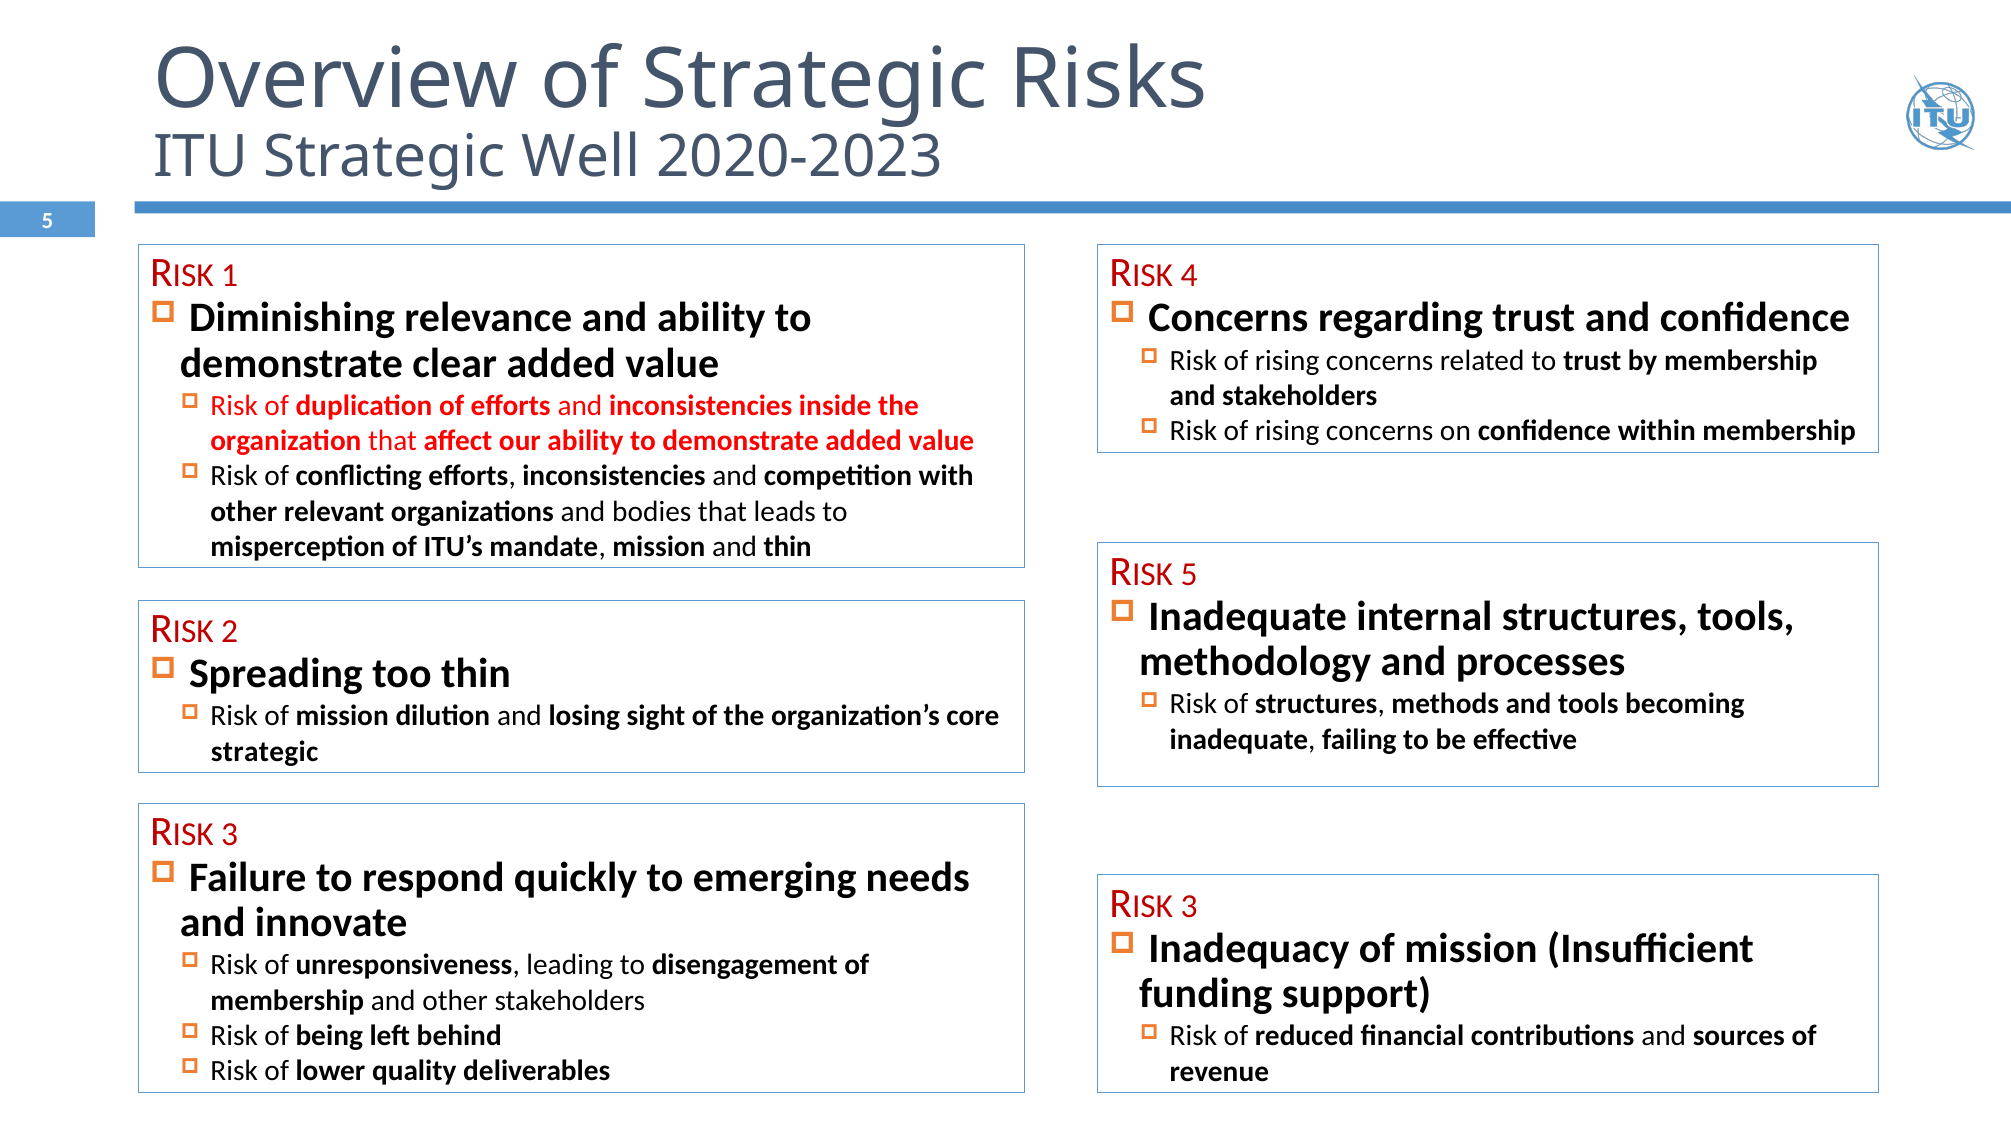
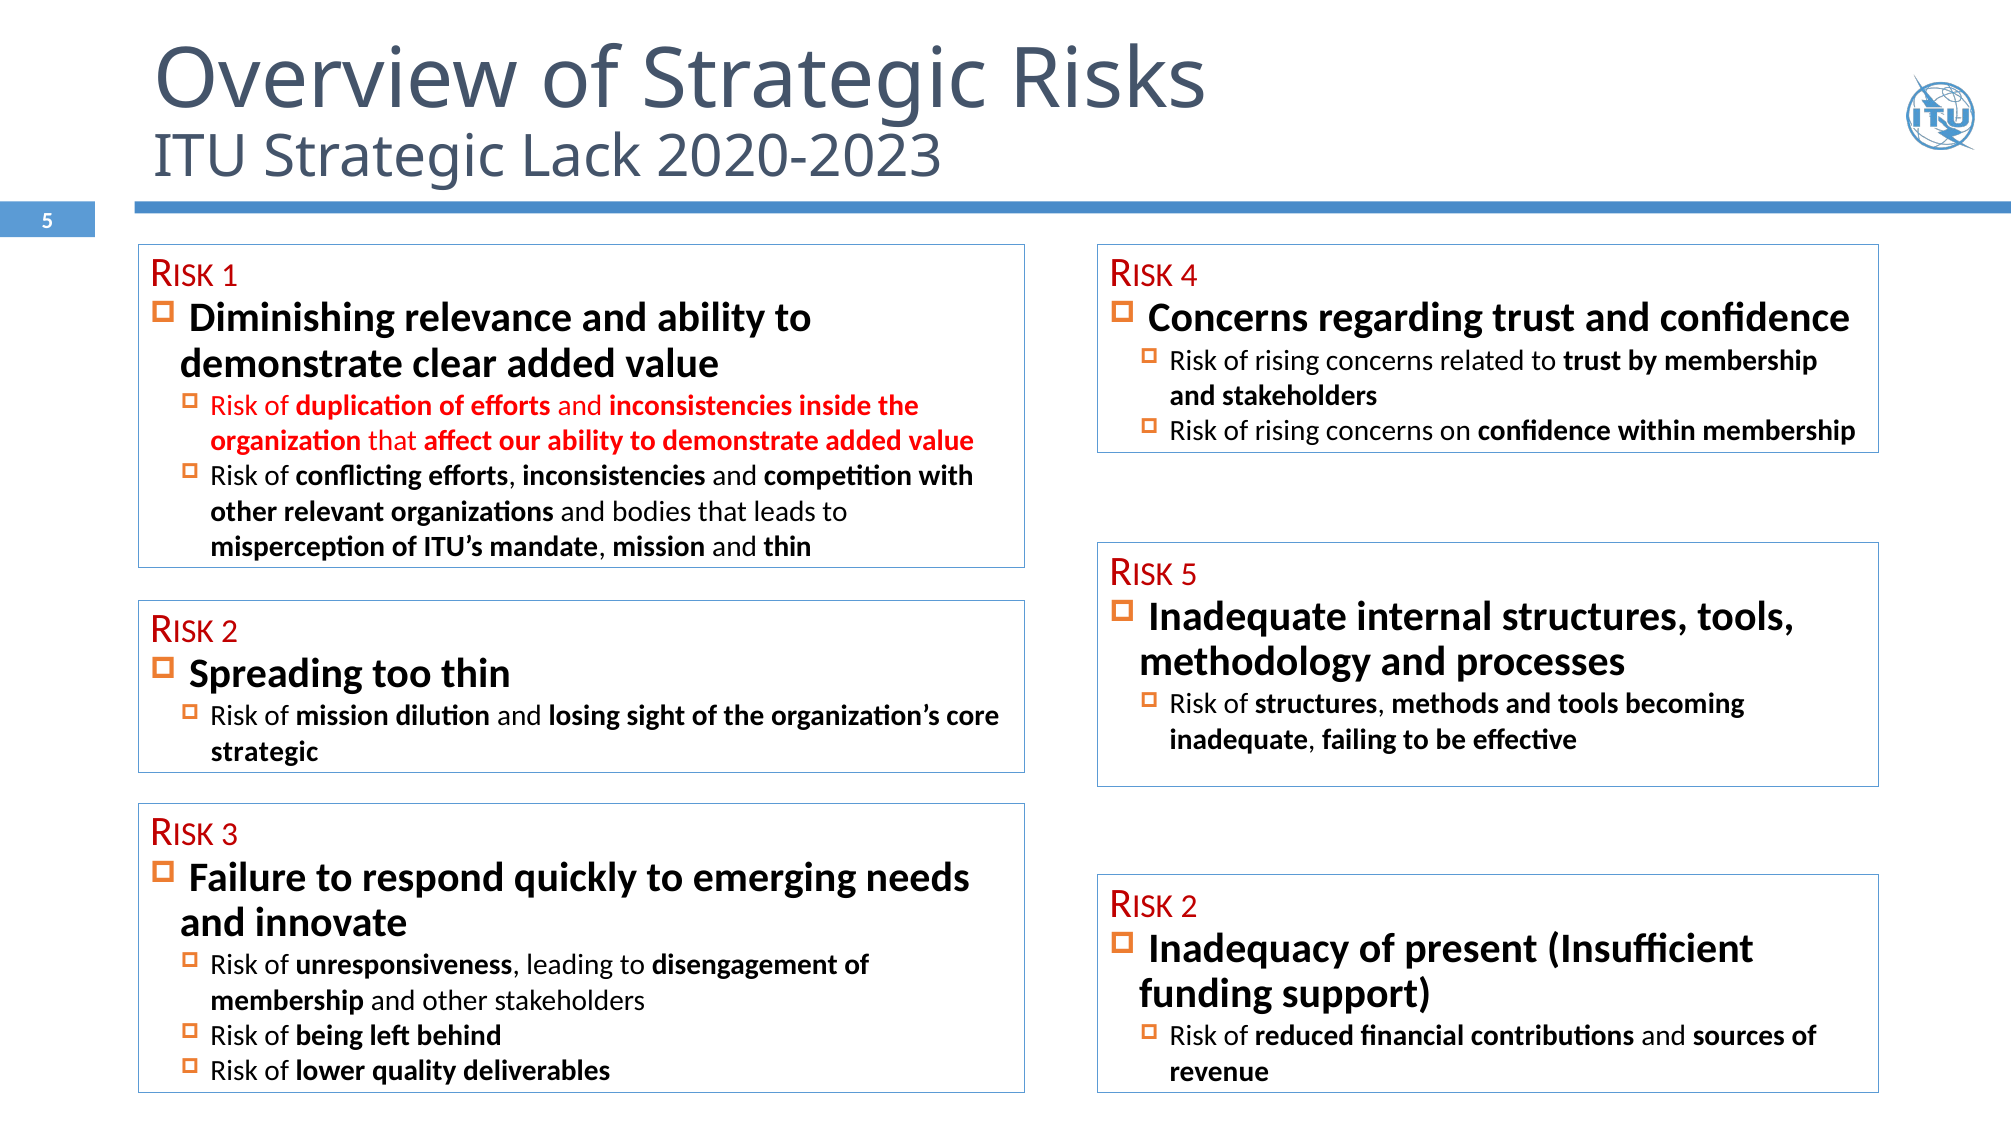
Well: Well -> Lack
3 at (1189, 906): 3 -> 2
Inadequacy of mission: mission -> present
